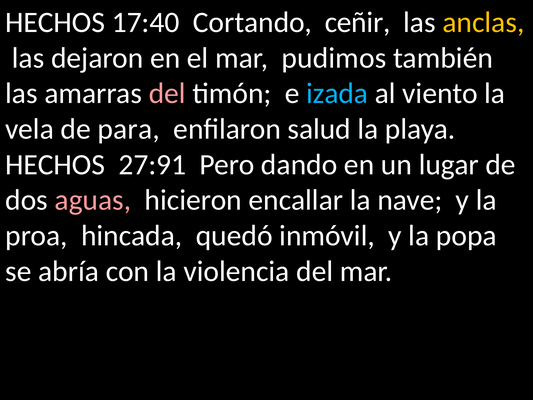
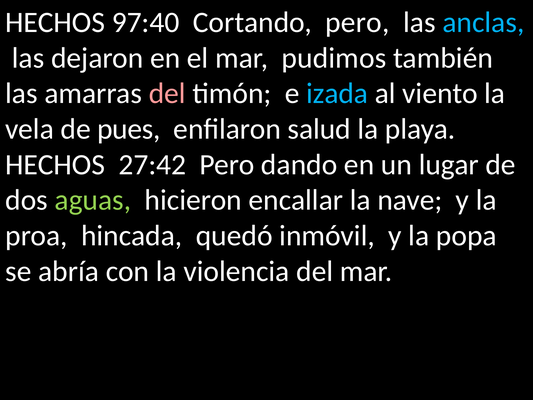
17:40: 17:40 -> 97:40
Cortando ceñir: ceñir -> pero
anclas colour: yellow -> light blue
para: para -> pues
27:91: 27:91 -> 27:42
aguas colour: pink -> light green
